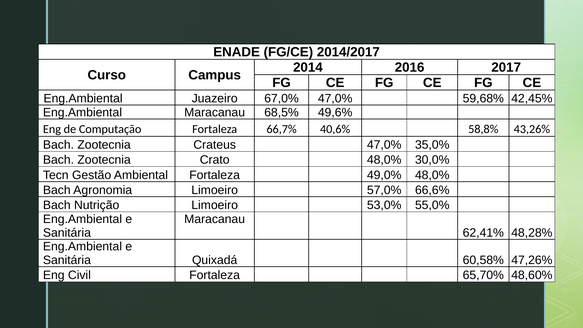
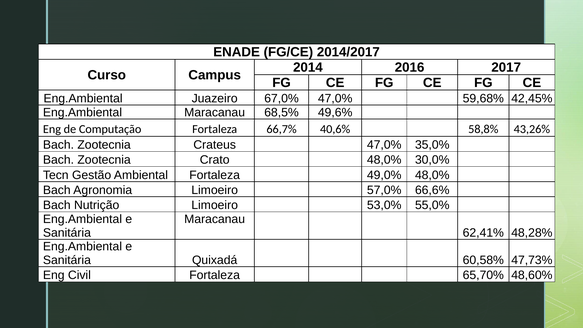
47,26%: 47,26% -> 47,73%
